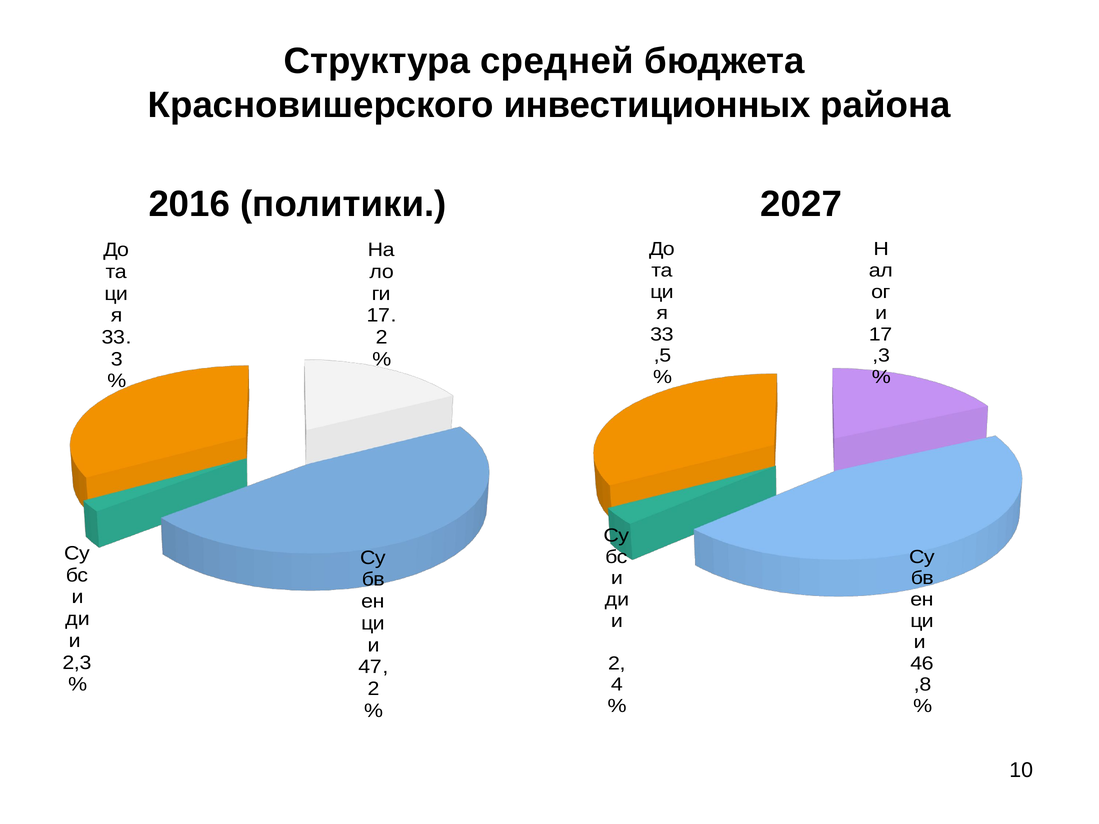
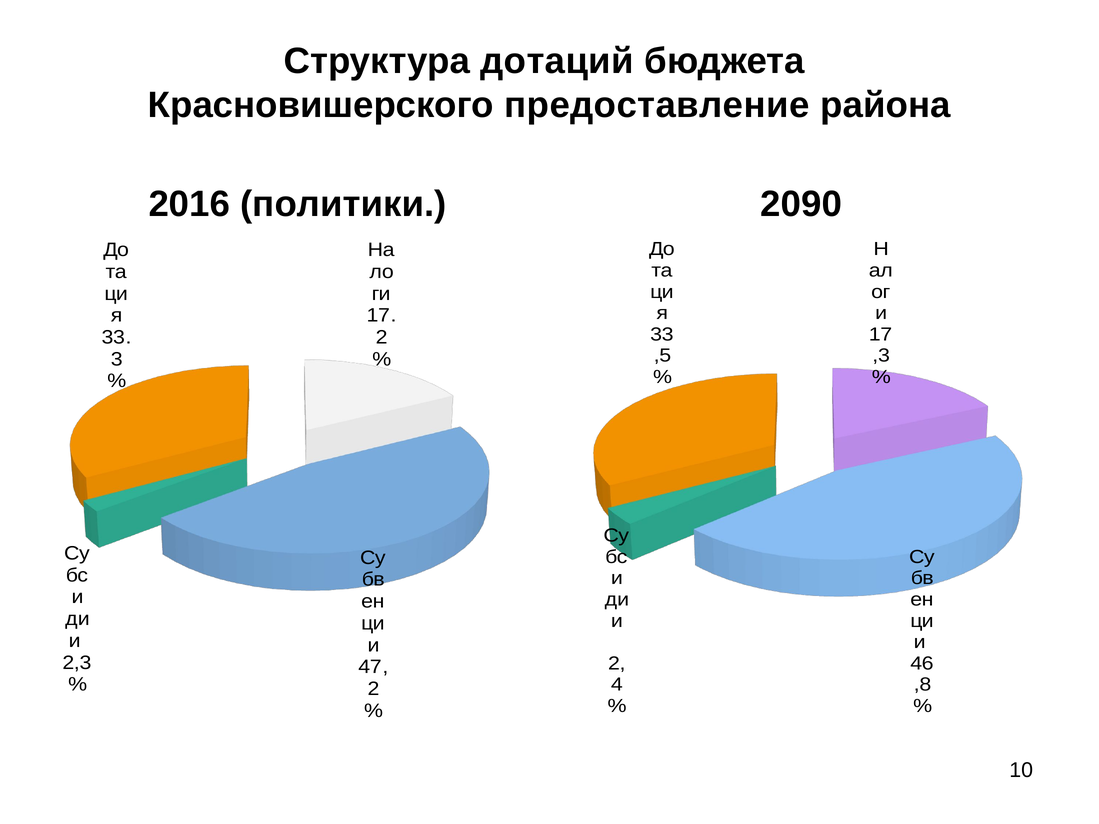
средней: средней -> дотаций
инвестиционных: инвестиционных -> предоставление
2027: 2027 -> 2090
